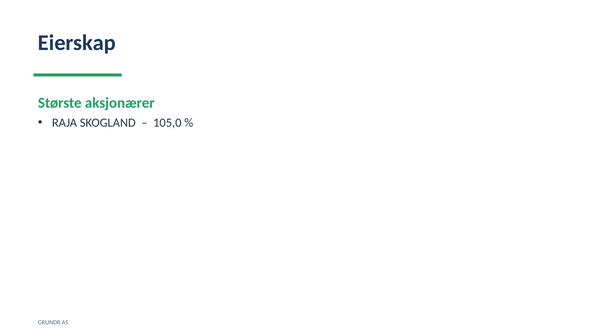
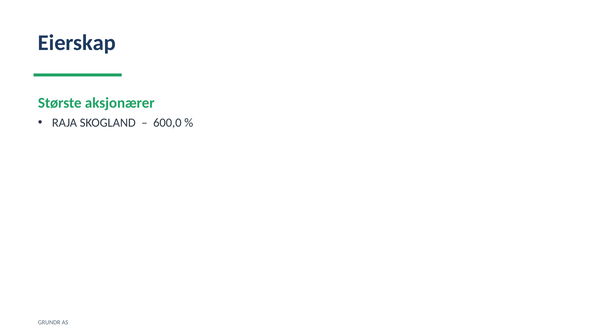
105,0: 105,0 -> 600,0
